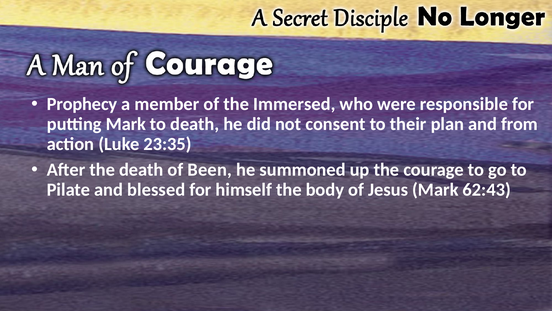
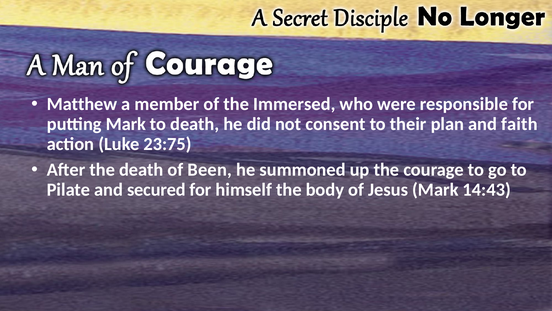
Prophecy: Prophecy -> Matthew
from: from -> faith
23:35: 23:35 -> 23:75
blessed: blessed -> secured
62:43: 62:43 -> 14:43
